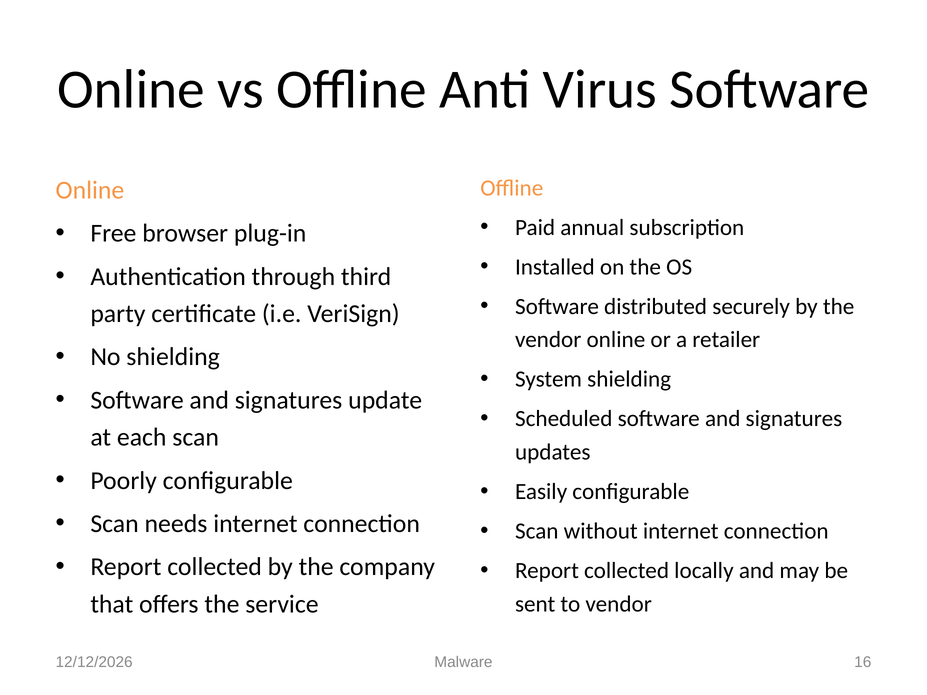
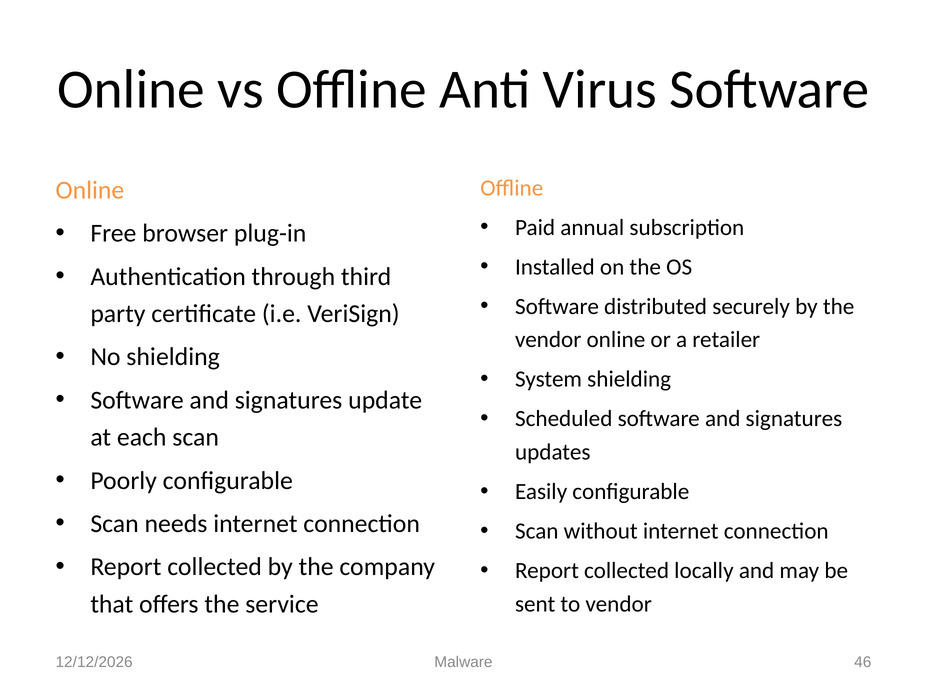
16: 16 -> 46
